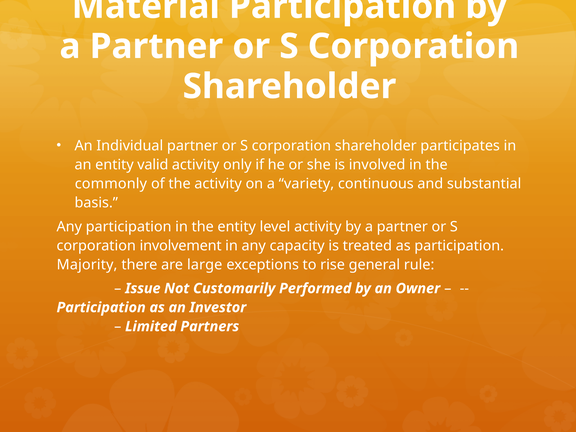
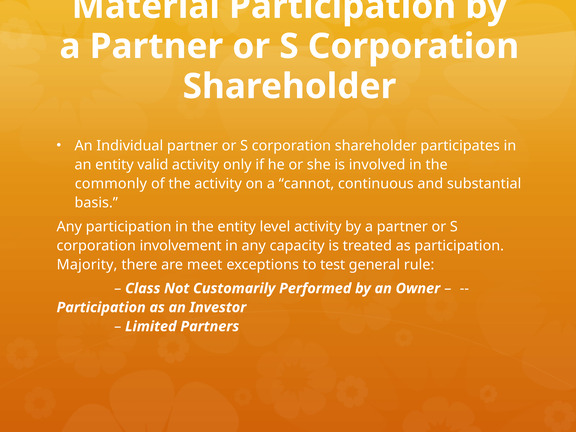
variety: variety -> cannot
large: large -> meet
rise: rise -> test
Issue: Issue -> Class
